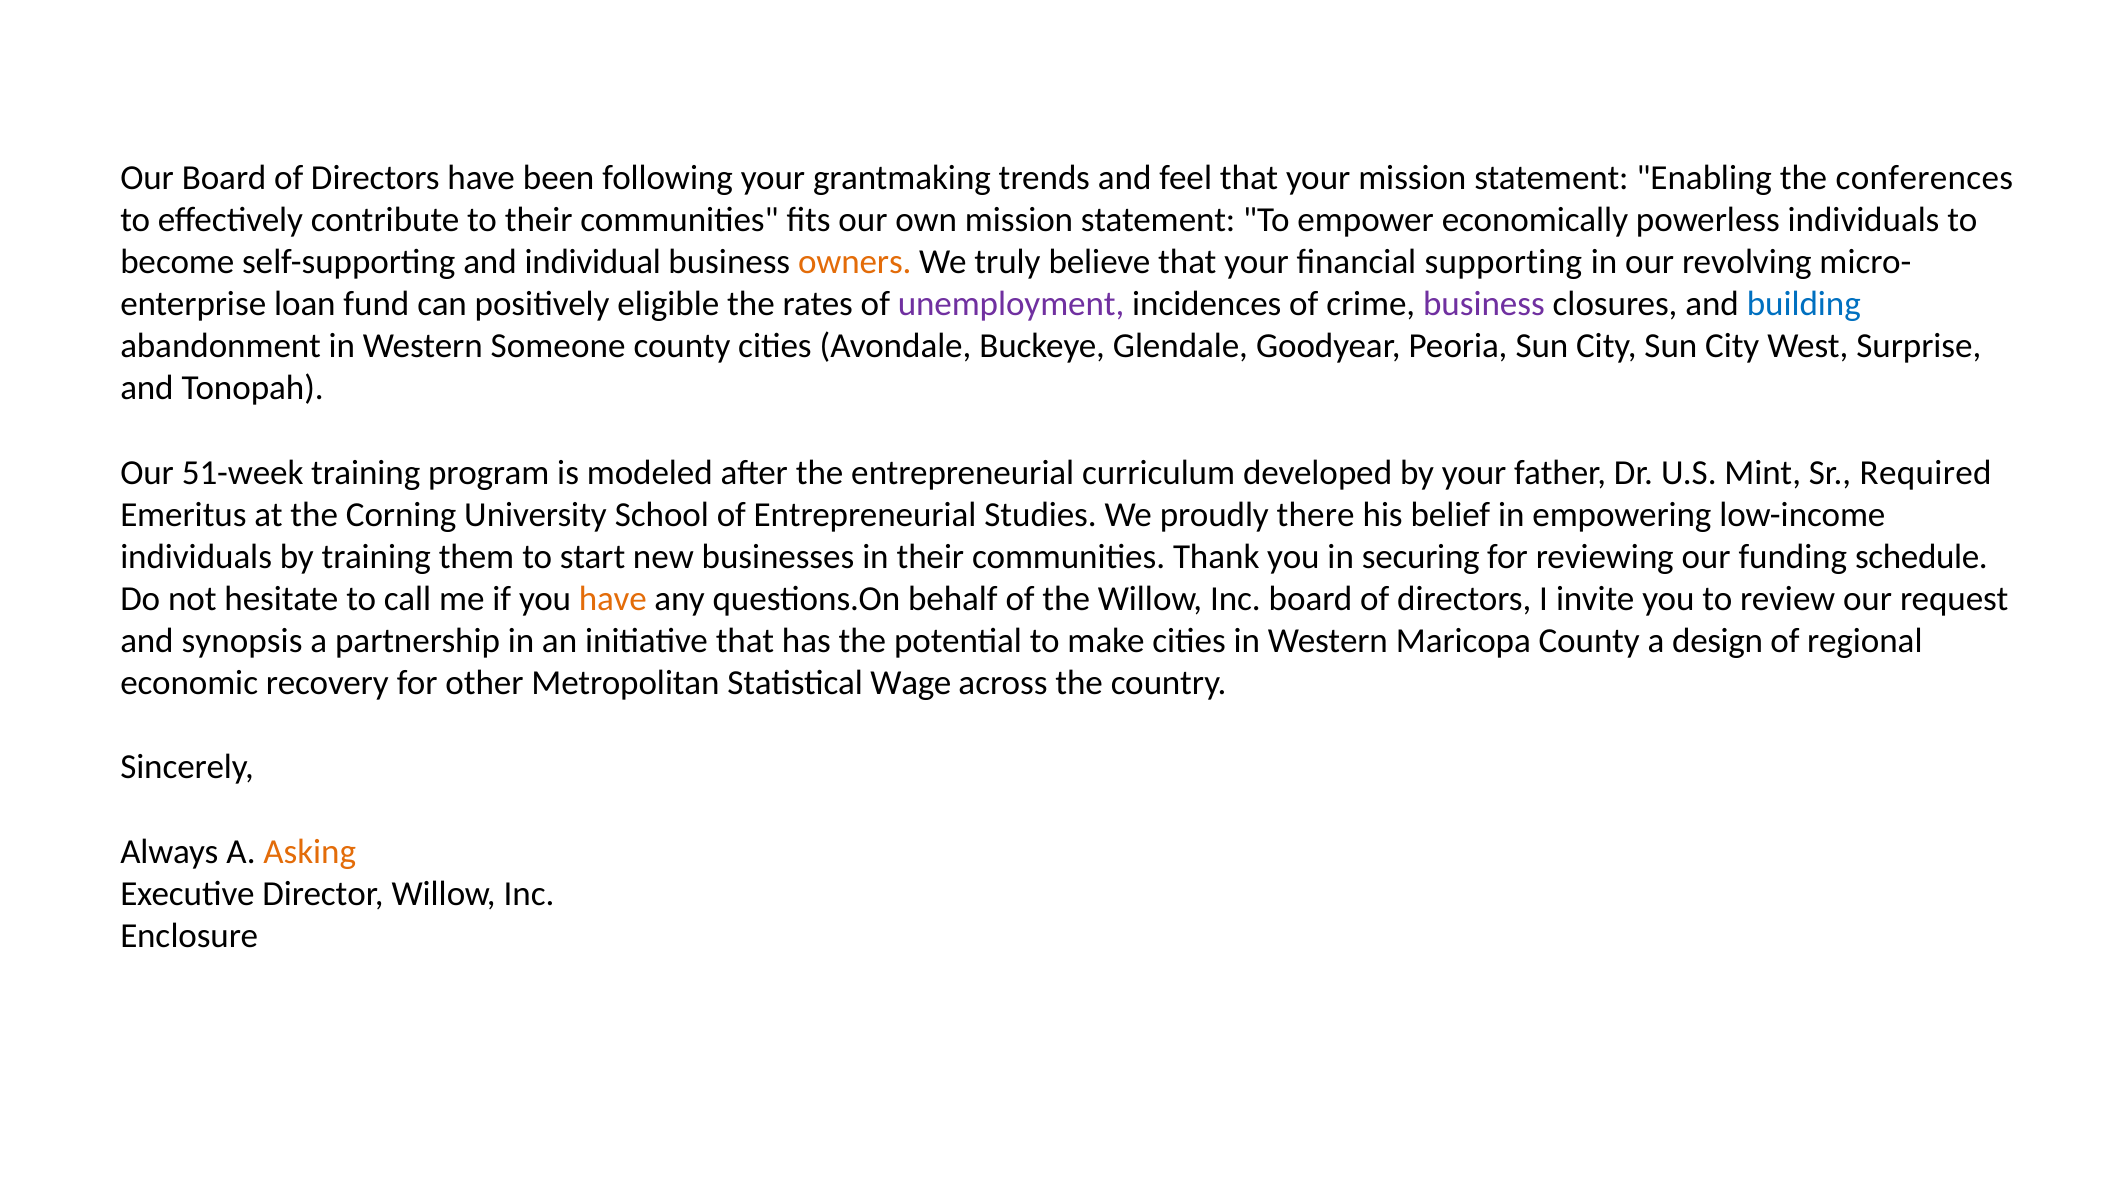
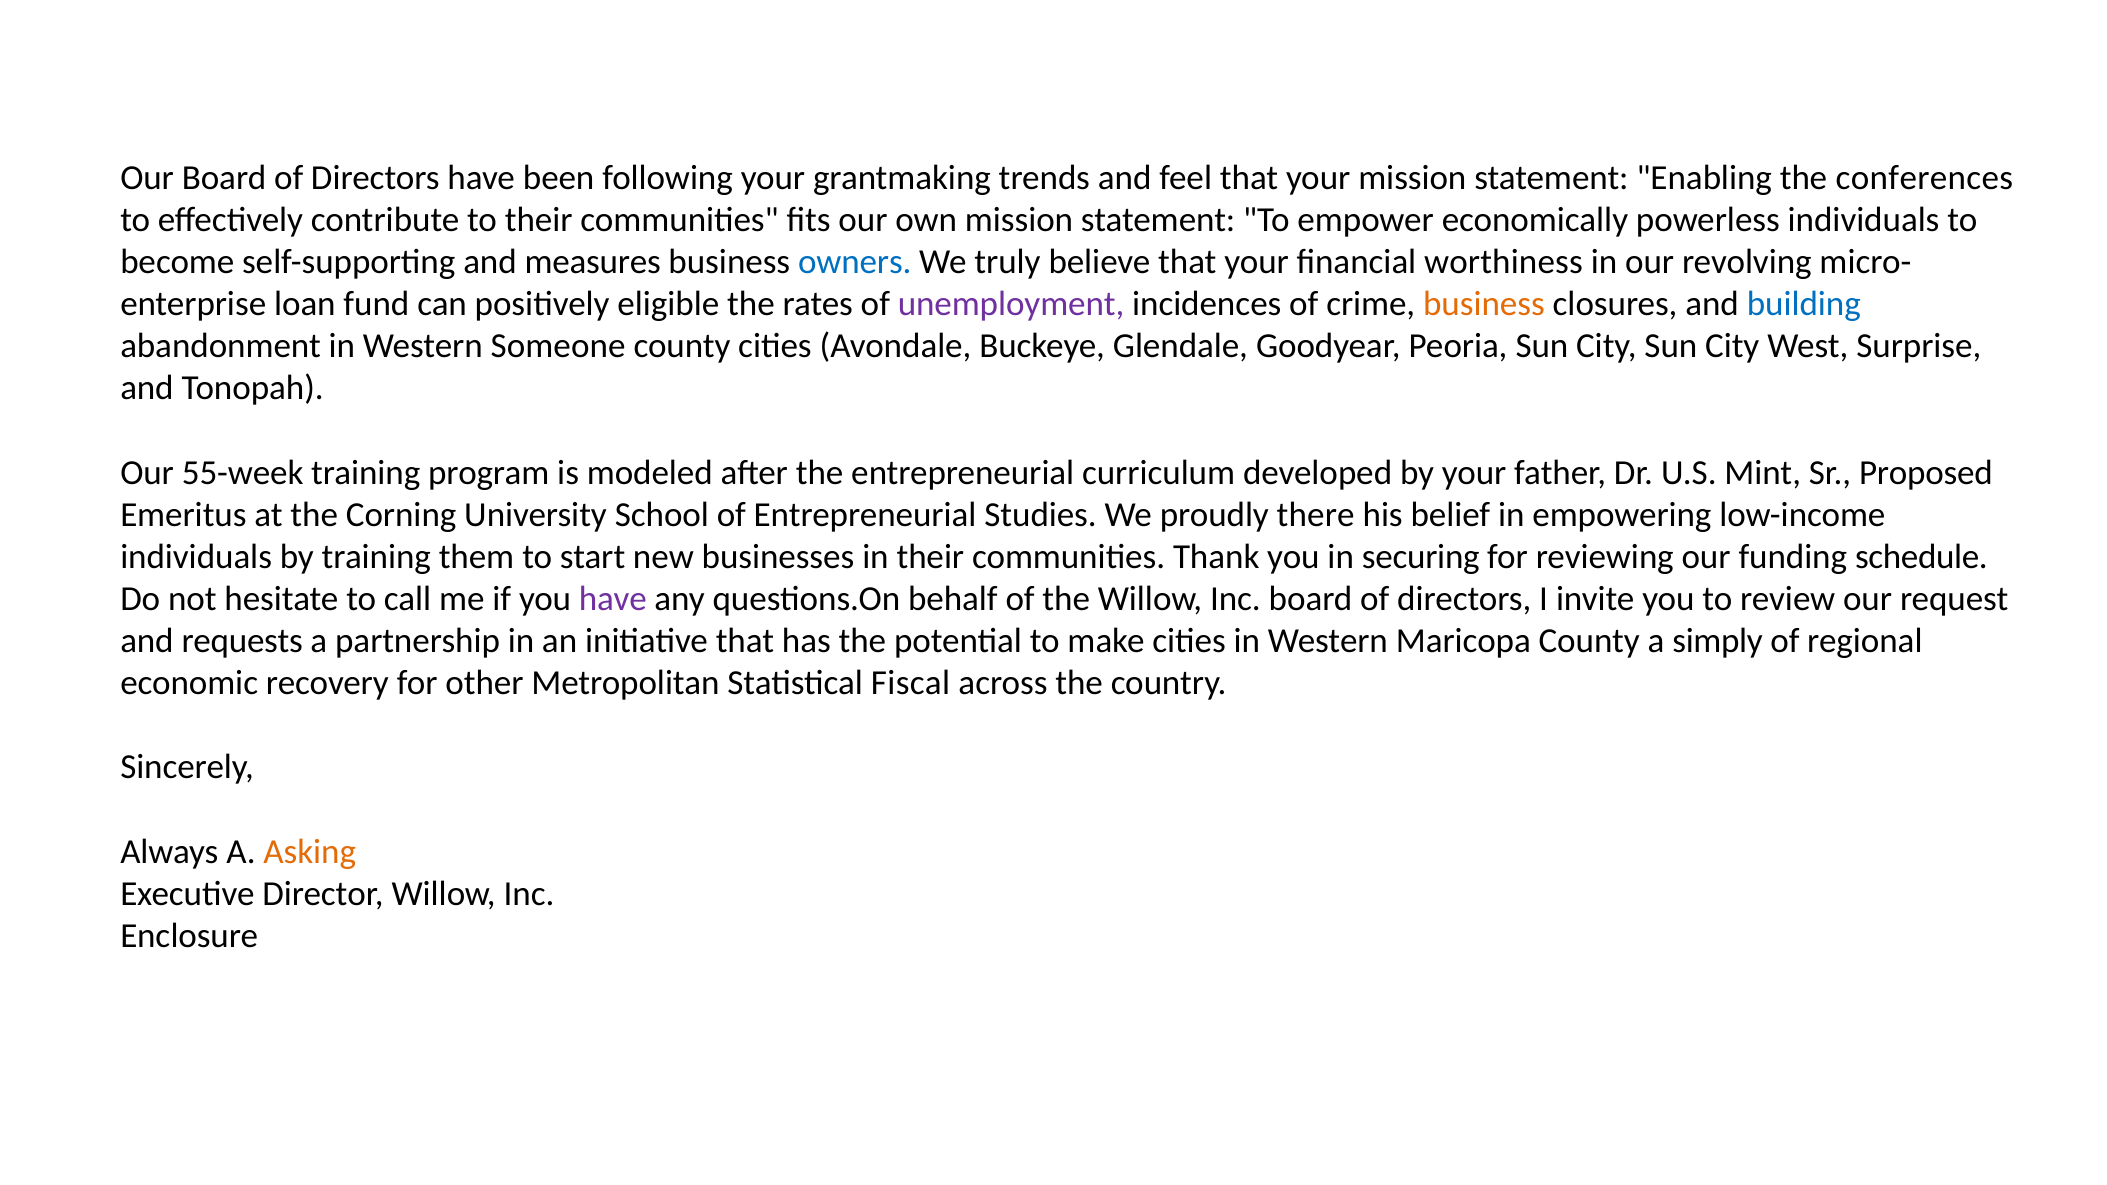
individual: individual -> measures
owners colour: orange -> blue
supporting: supporting -> worthiness
business at (1484, 304) colour: purple -> orange
51-week: 51-week -> 55-week
Required: Required -> Proposed
have at (613, 599) colour: orange -> purple
synopsis: synopsis -> requests
design: design -> simply
Wage: Wage -> Fiscal
